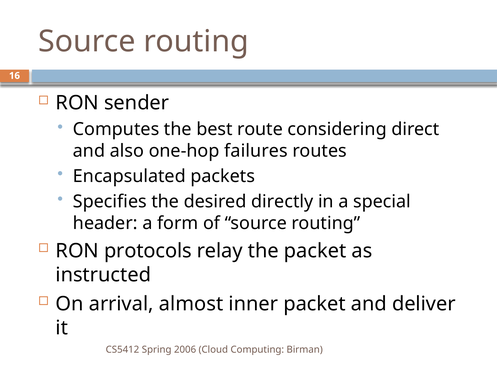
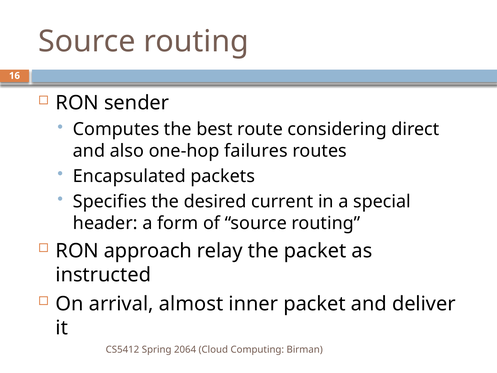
directly: directly -> current
protocols: protocols -> approach
2006: 2006 -> 2064
